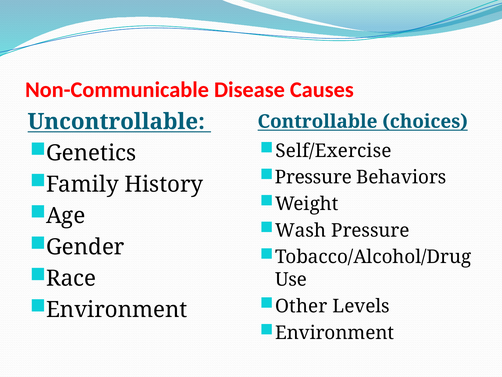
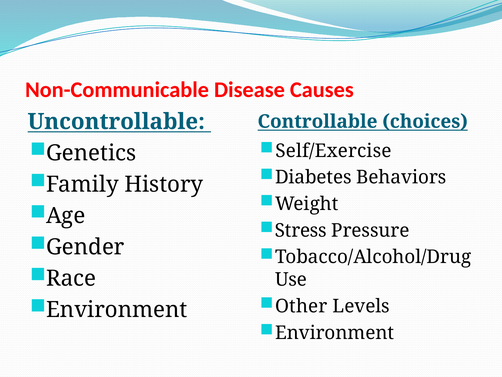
Pressure at (313, 177): Pressure -> Diabetes
Wash: Wash -> Stress
